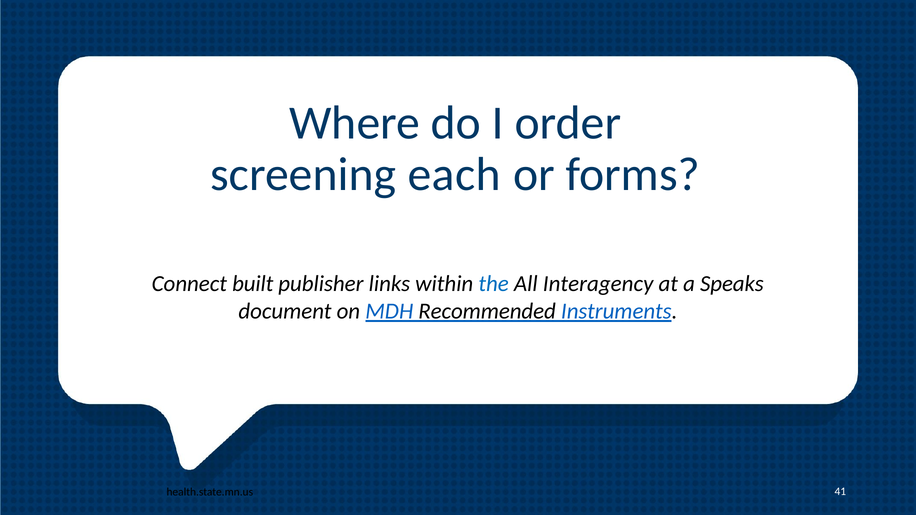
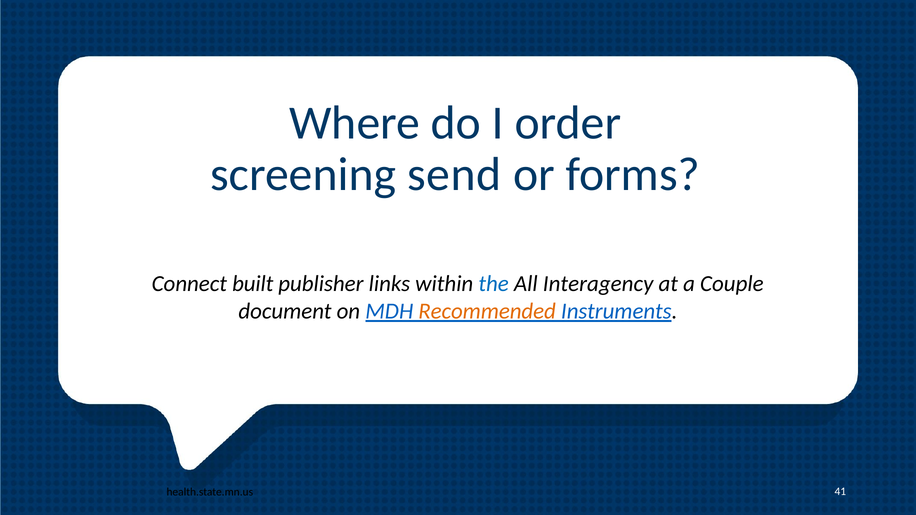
each: each -> send
Speaks: Speaks -> Couple
Recommended colour: black -> orange
